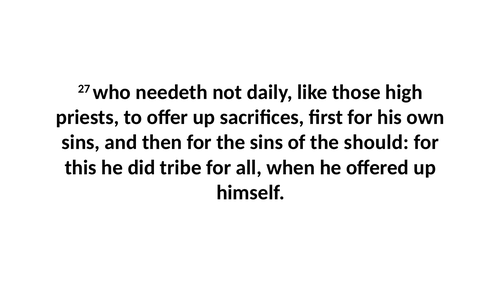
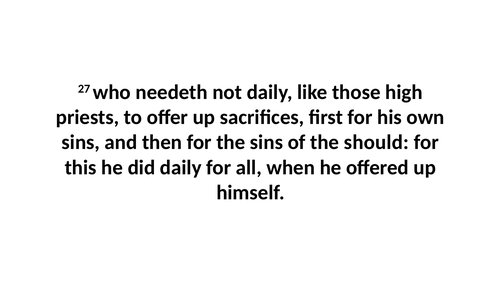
did tribe: tribe -> daily
